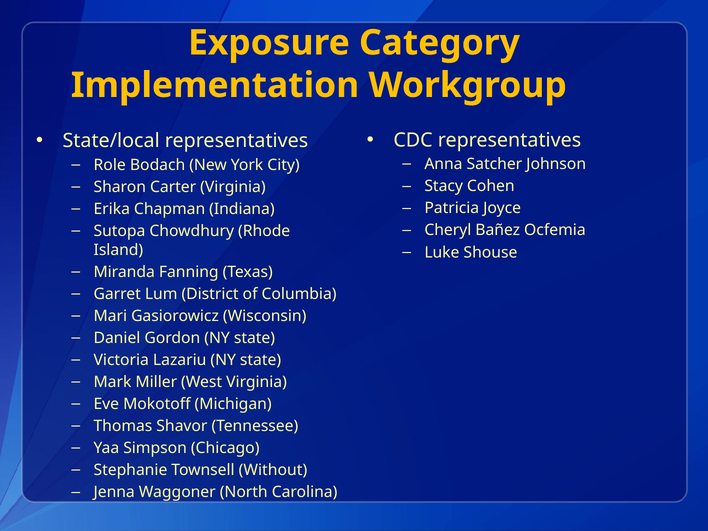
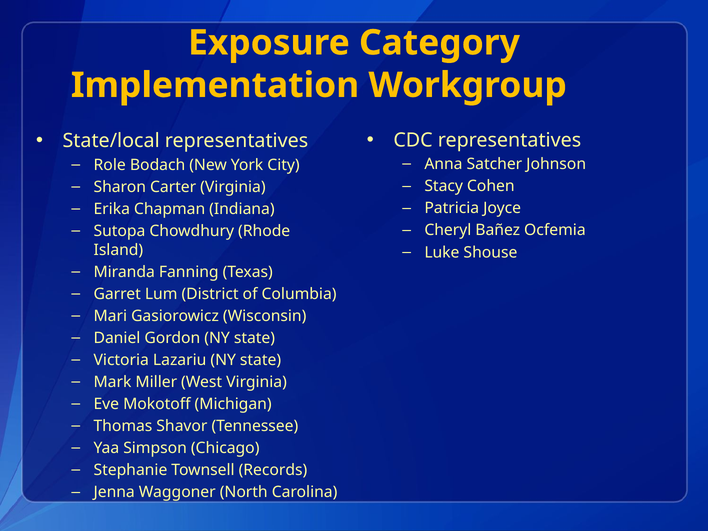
Without: Without -> Records
